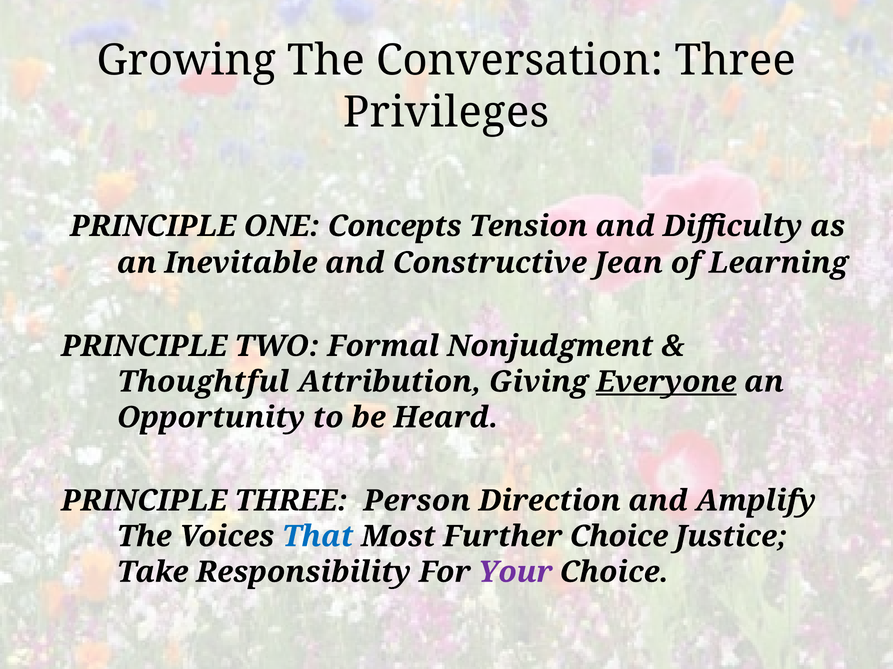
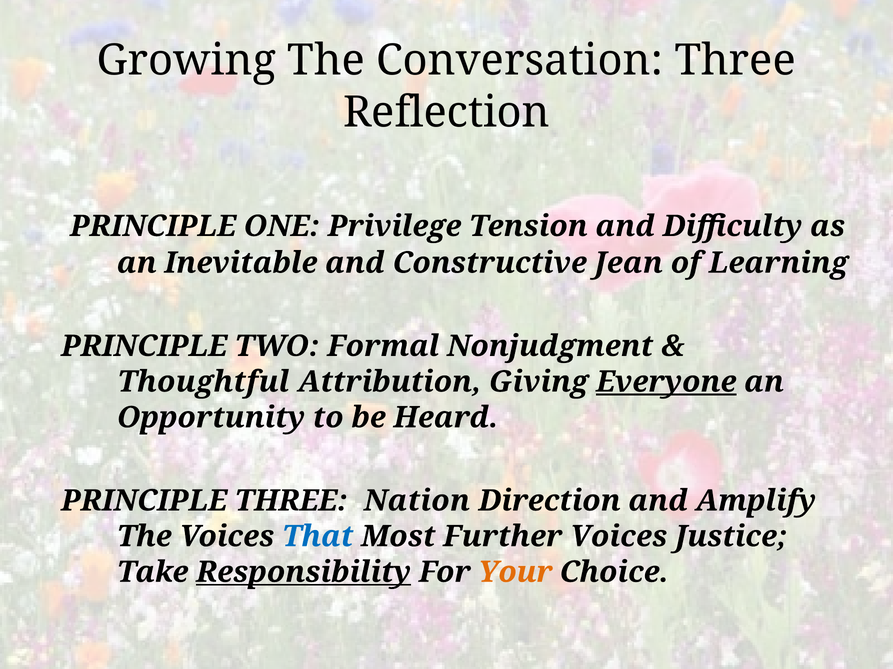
Privileges: Privileges -> Reflection
Concepts: Concepts -> Privilege
Person: Person -> Nation
Further Choice: Choice -> Voices
Responsibility underline: none -> present
Your colour: purple -> orange
